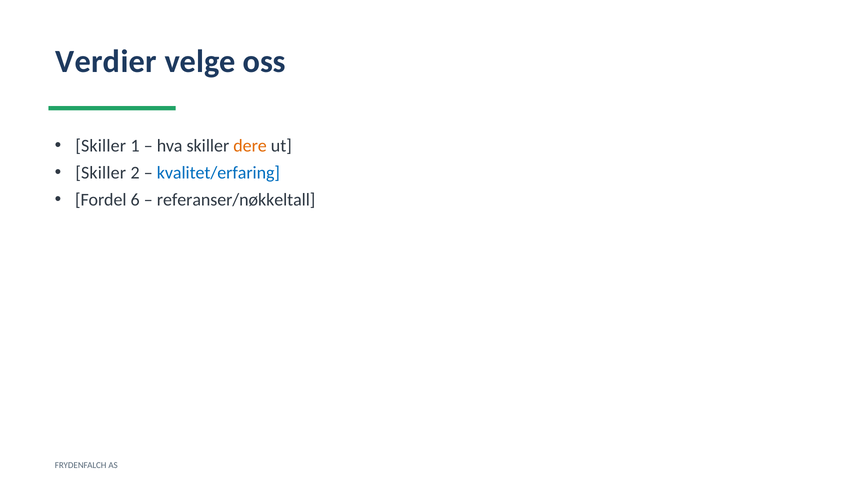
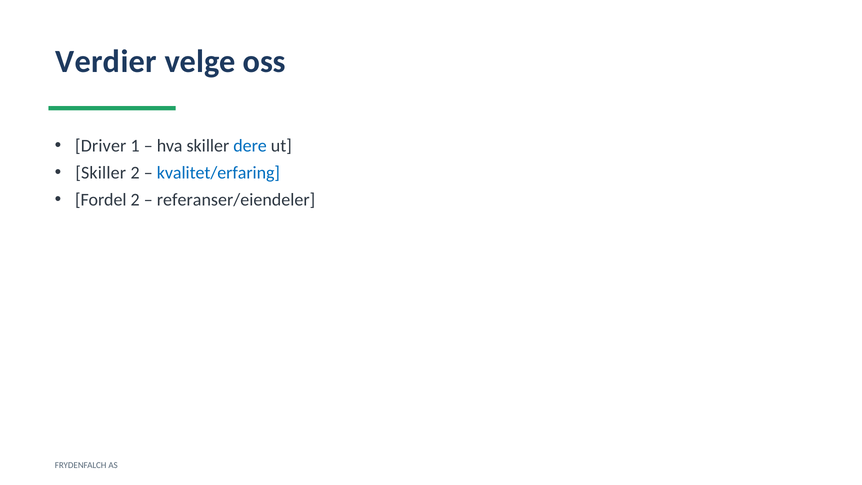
Skiller at (101, 146): Skiller -> Driver
dere colour: orange -> blue
Fordel 6: 6 -> 2
referanser/nøkkeltall: referanser/nøkkeltall -> referanser/eiendeler
